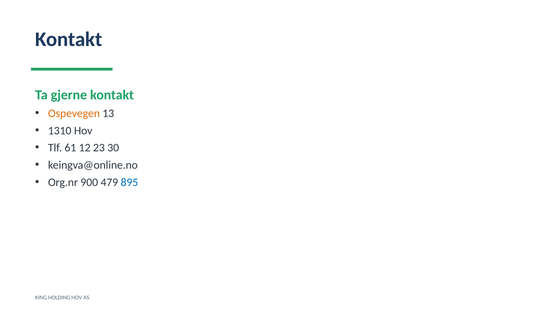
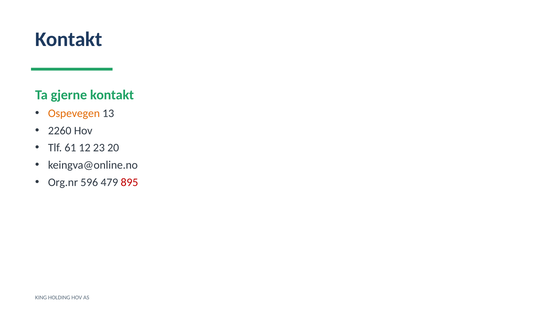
1310: 1310 -> 2260
30: 30 -> 20
900: 900 -> 596
895 colour: blue -> red
